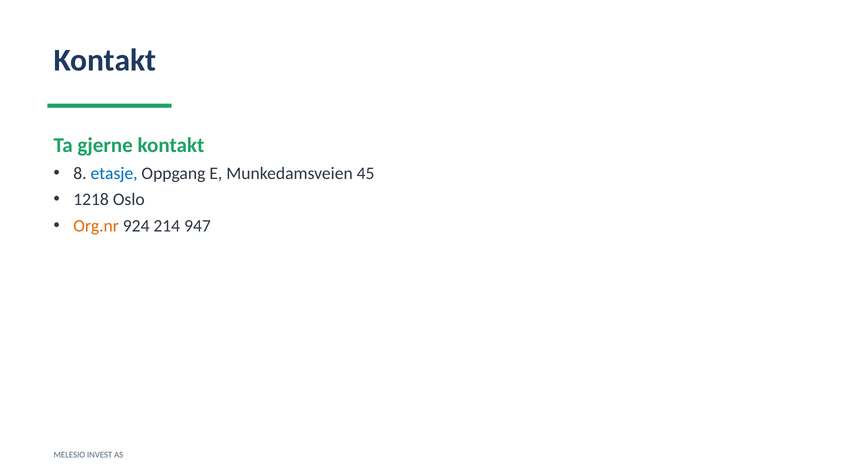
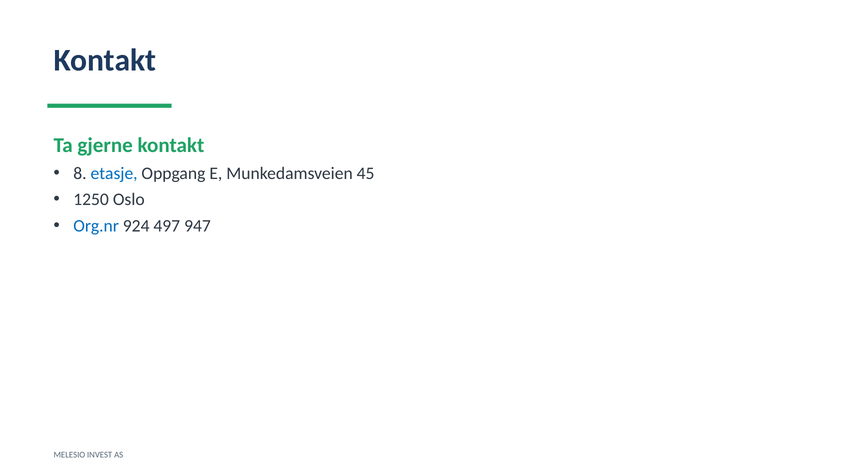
1218: 1218 -> 1250
Org.nr colour: orange -> blue
214: 214 -> 497
